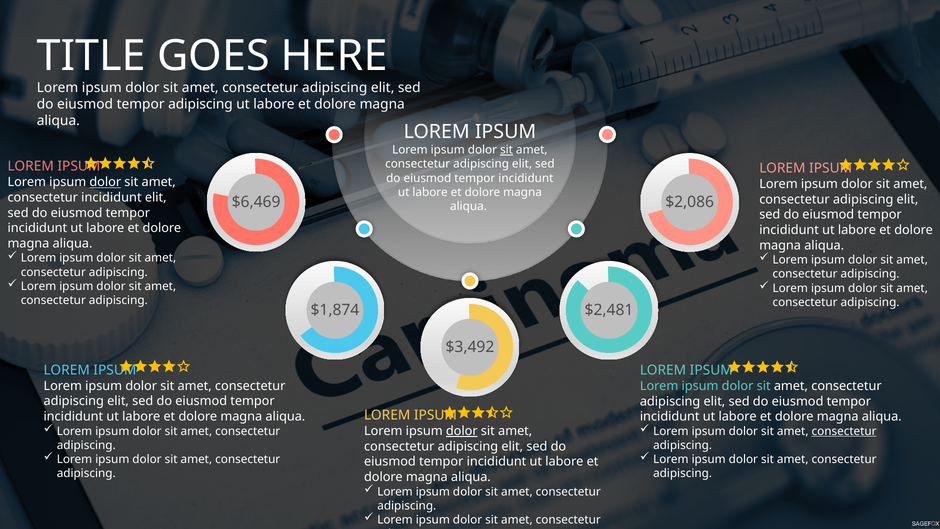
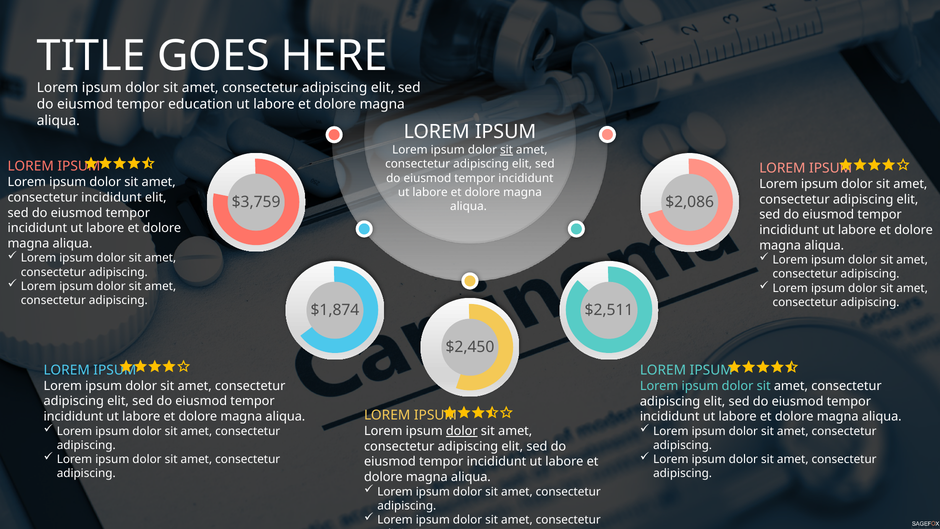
tempor adipiscing: adipiscing -> education
dolor at (105, 182) underline: present -> none
$6,469: $6,469 -> $3,759
$2,481: $2,481 -> $2,511
$3,492: $3,492 -> $2,450
consectetur at (844, 431) underline: present -> none
